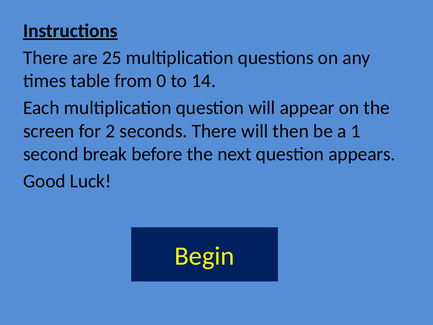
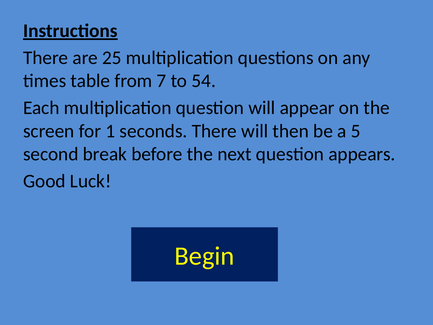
0: 0 -> 7
14: 14 -> 54
2: 2 -> 1
1: 1 -> 5
